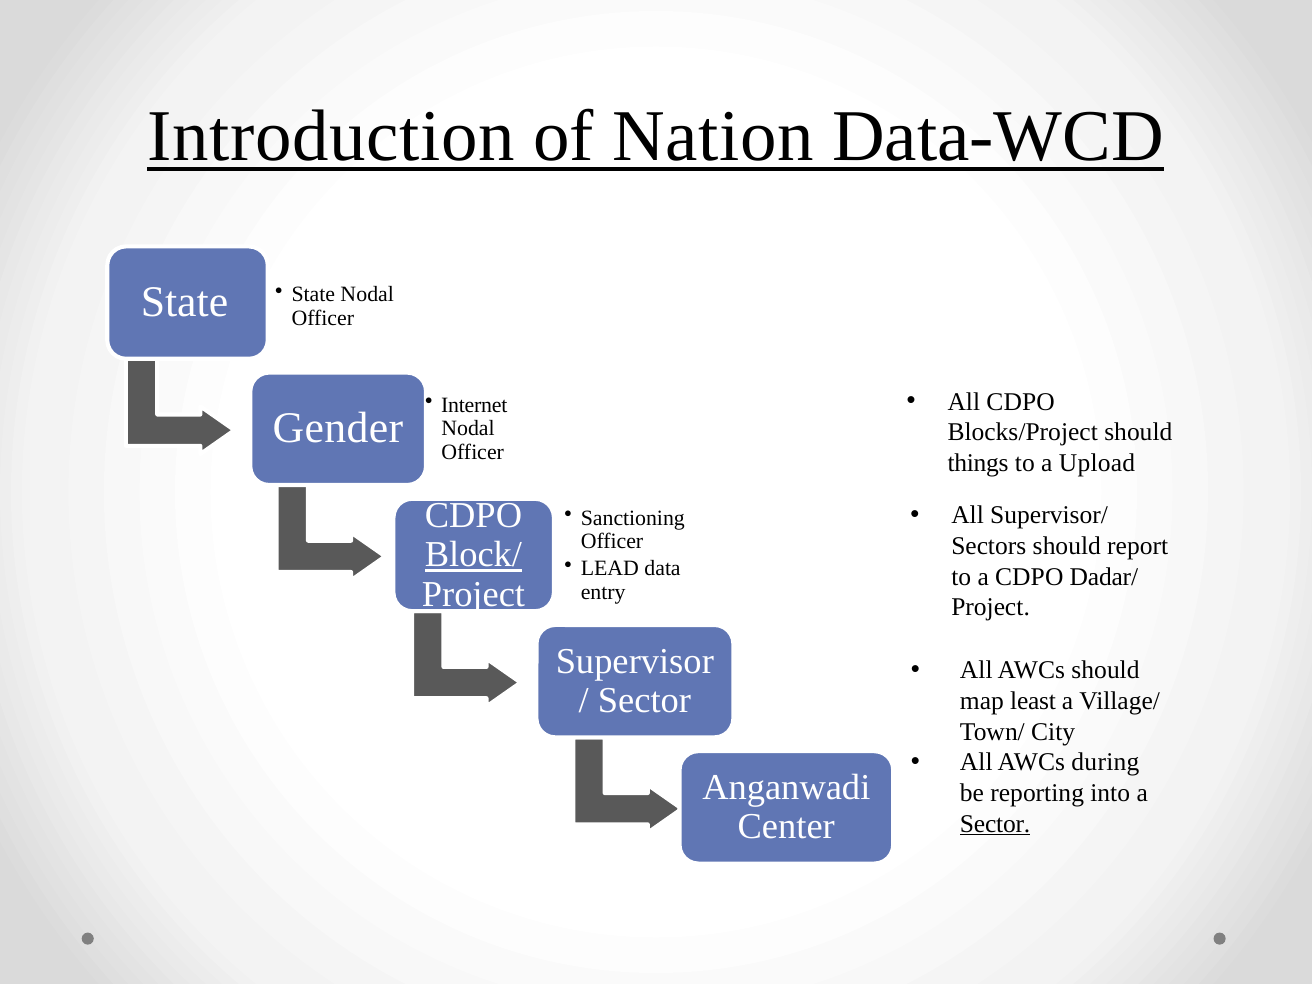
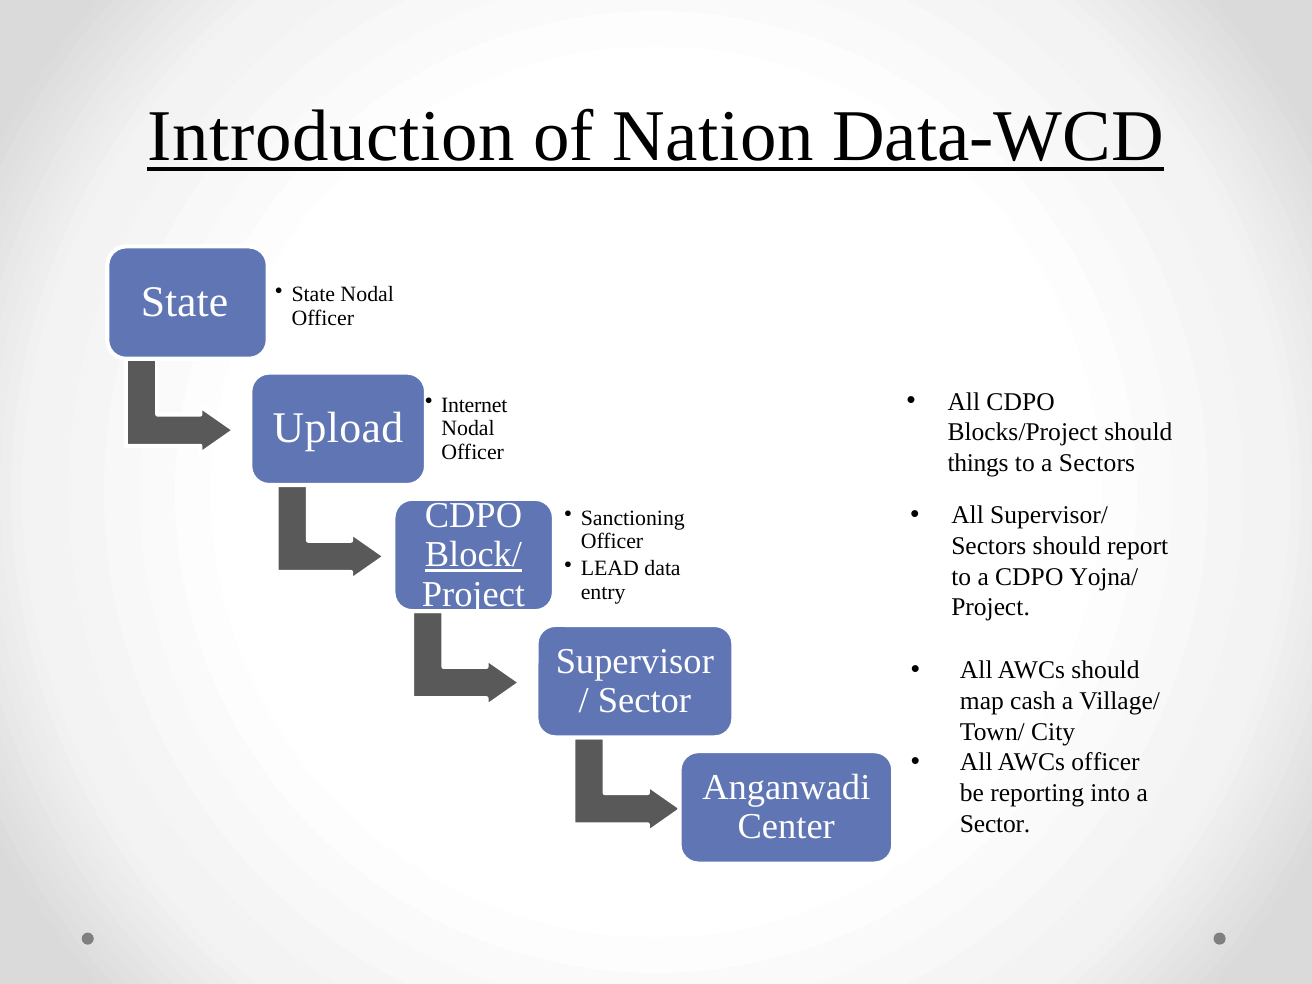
Gender: Gender -> Upload
a Upload: Upload -> Sectors
Dadar/: Dadar/ -> Yojna/
least: least -> cash
AWCs during: during -> officer
Sector at (995, 824) underline: present -> none
